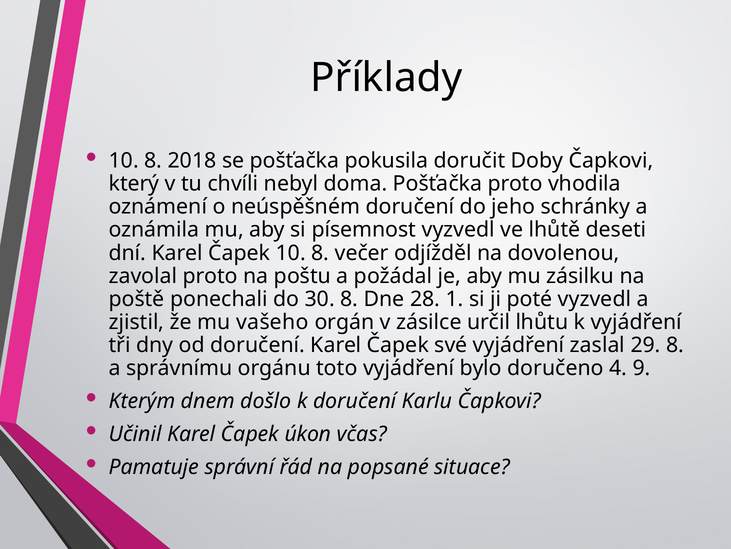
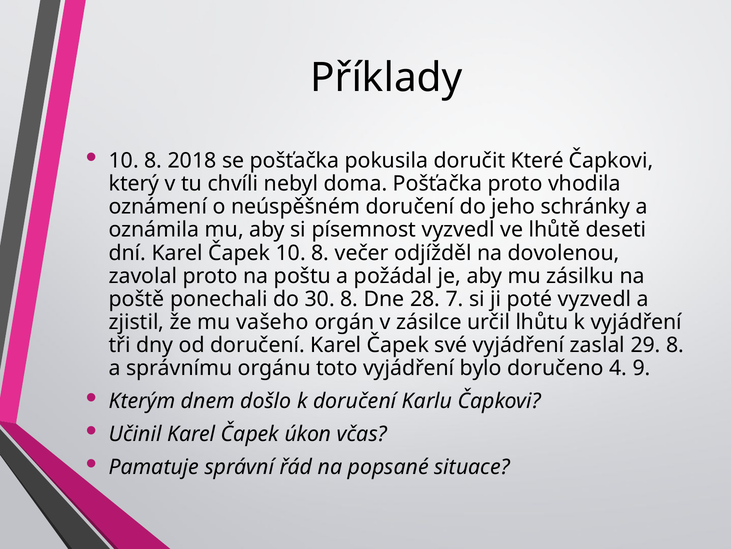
Doby: Doby -> Které
1: 1 -> 7
